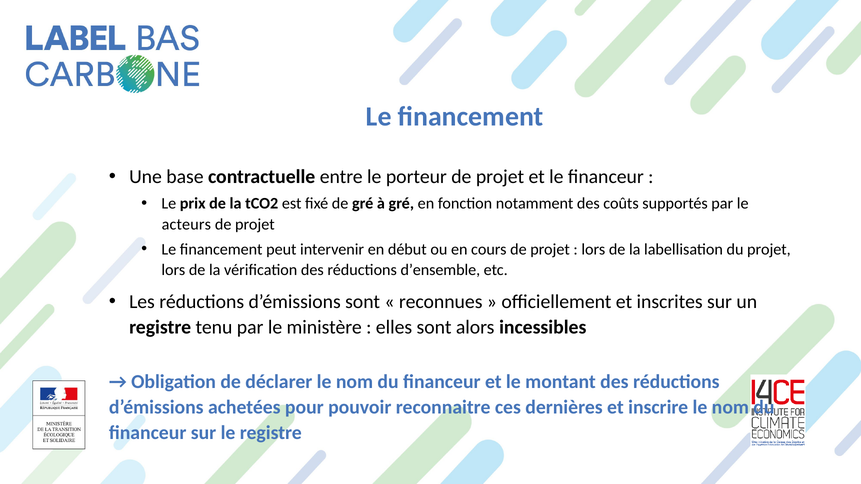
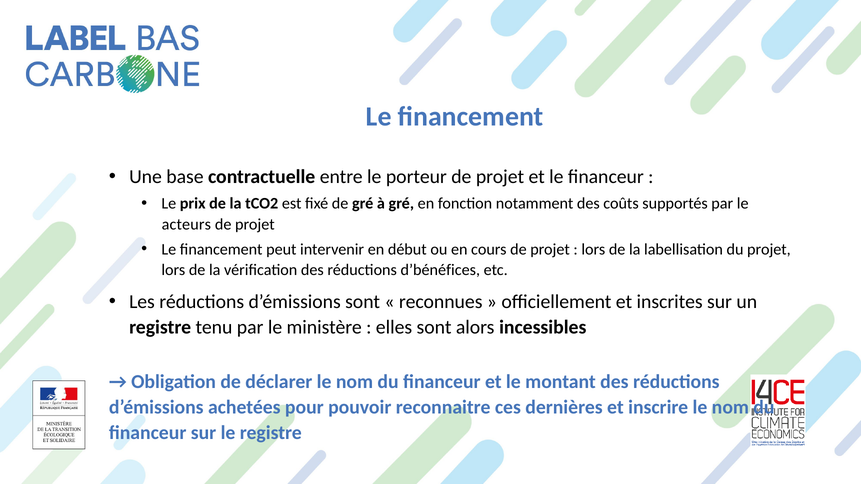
d’ensemble: d’ensemble -> d’bénéfices
